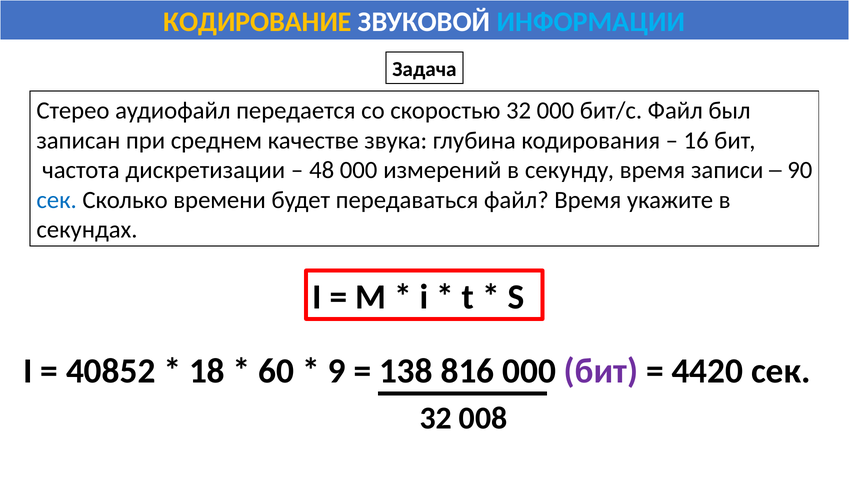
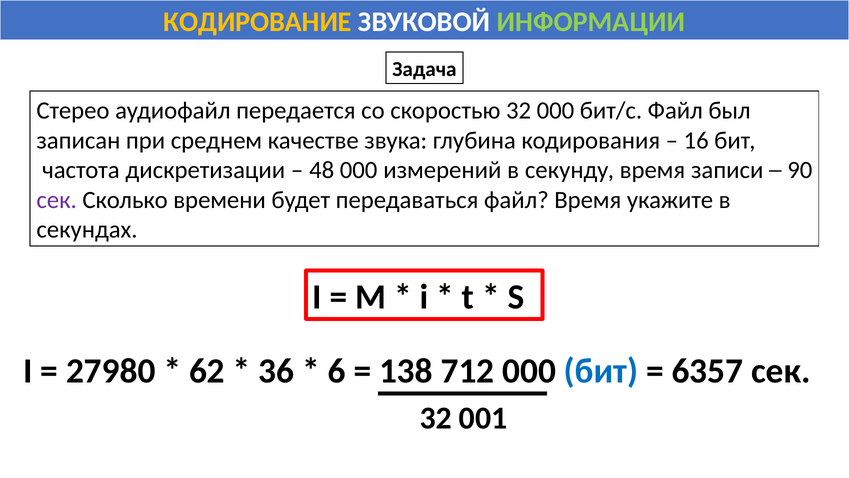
ИНФОРМАЦИИ colour: light blue -> light green
сек at (57, 200) colour: blue -> purple
40852: 40852 -> 27980
18: 18 -> 62
60: 60 -> 36
9: 9 -> 6
816: 816 -> 712
бит at (601, 371) colour: purple -> blue
4420: 4420 -> 6357
008: 008 -> 001
